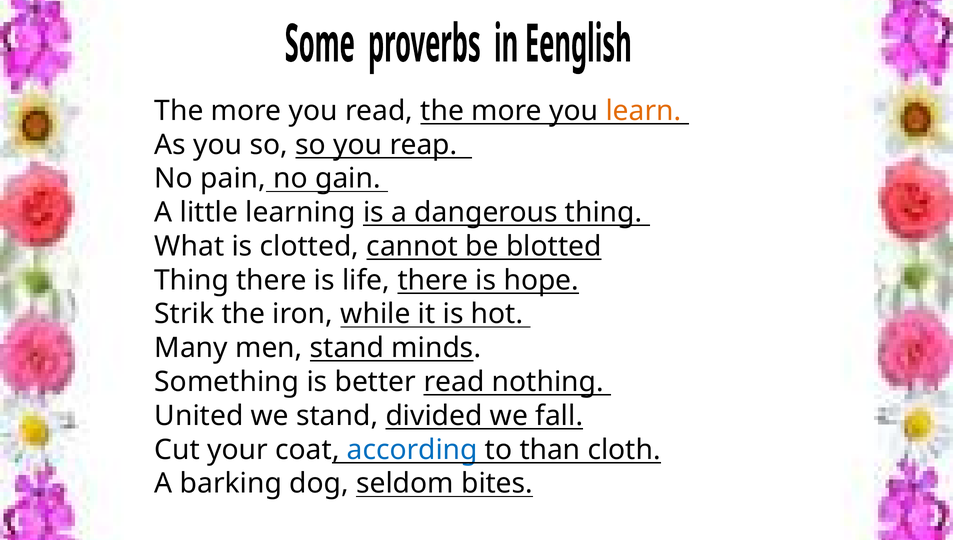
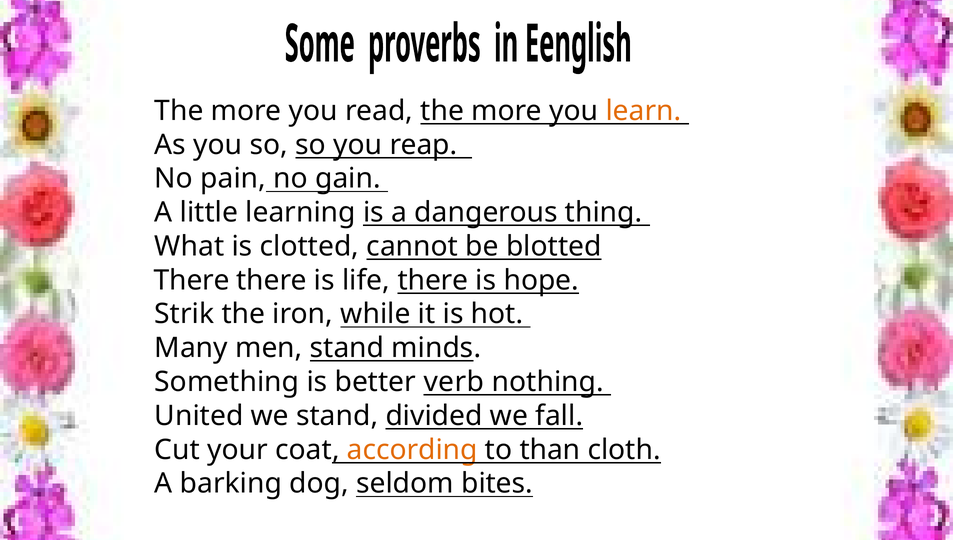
Thing at (192, 280): Thing -> There
better read: read -> verb
according colour: blue -> orange
